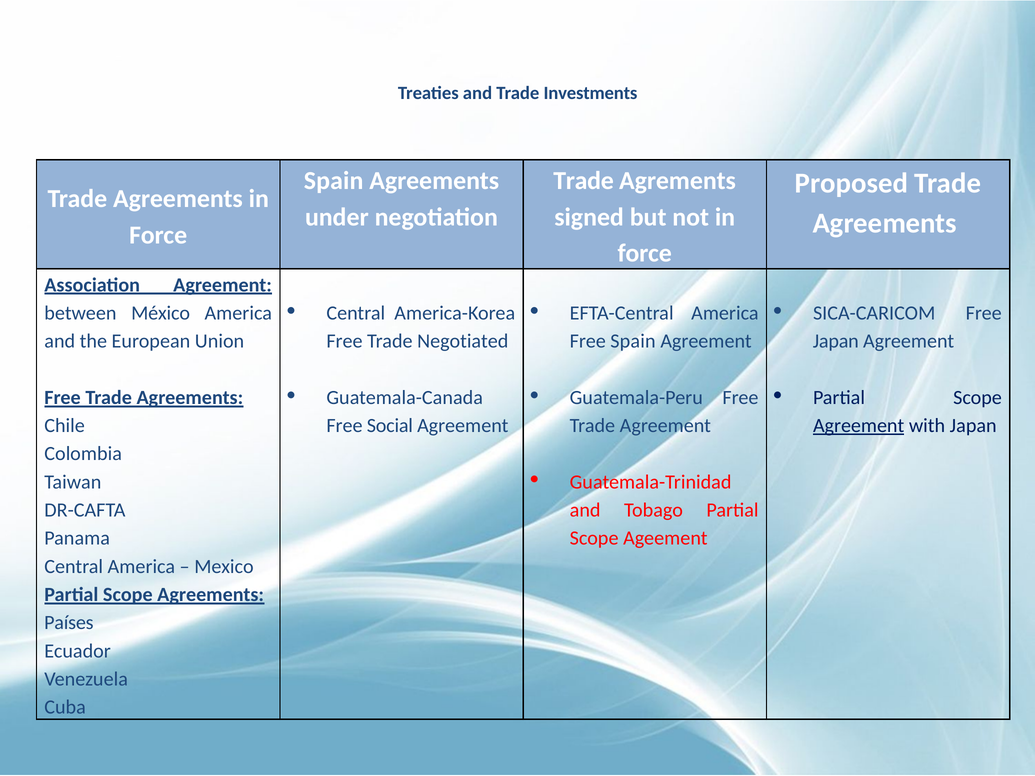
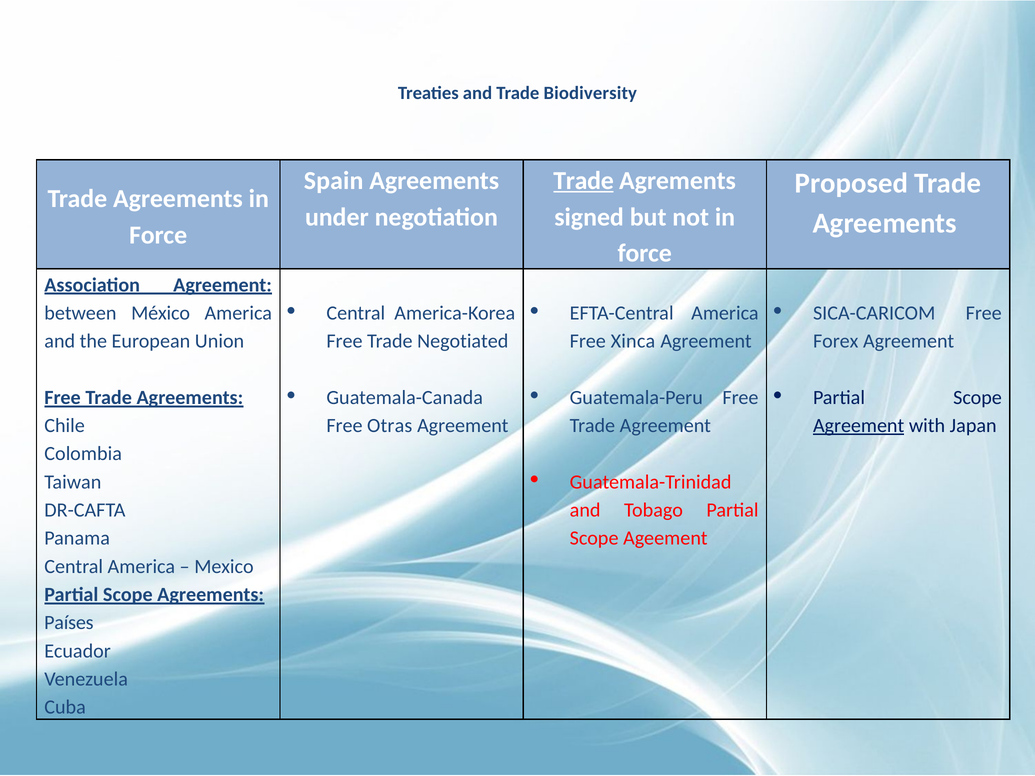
Investments: Investments -> Biodiversity
Trade at (584, 181) underline: none -> present
Free Spain: Spain -> Xinca
Japan at (836, 341): Japan -> Forex
Social: Social -> Otras
